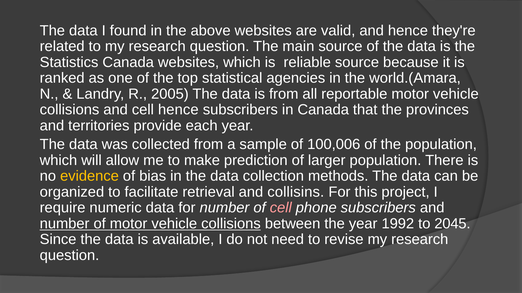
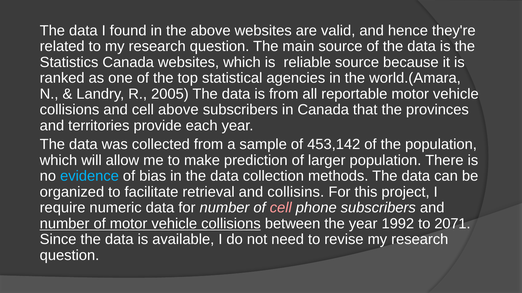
cell hence: hence -> above
100,006: 100,006 -> 453,142
evidence colour: yellow -> light blue
2045: 2045 -> 2071
